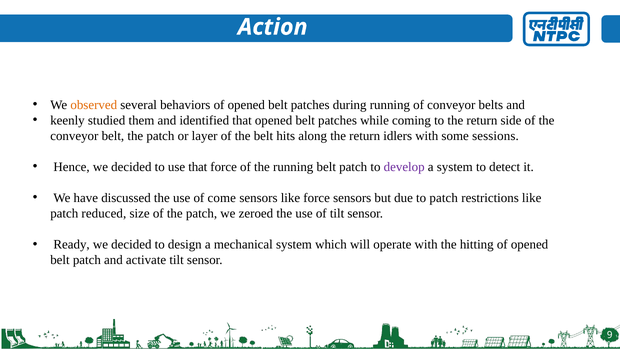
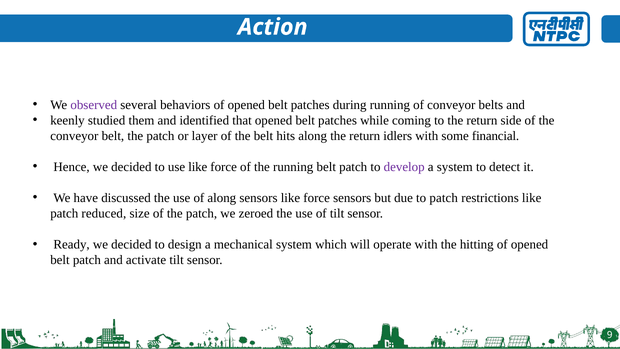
observed colour: orange -> purple
sessions: sessions -> financial
use that: that -> like
of come: come -> along
